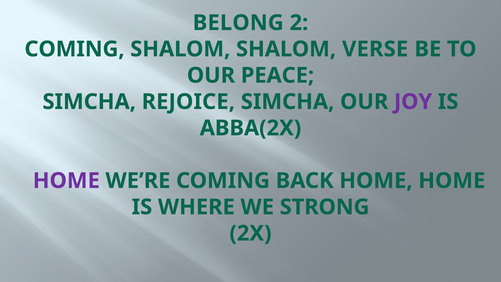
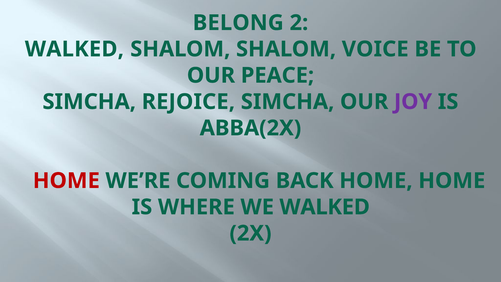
COMING at (75, 49): COMING -> WALKED
VERSE: VERSE -> VOICE
HOME at (66, 181) colour: purple -> red
WE STRONG: STRONG -> WALKED
